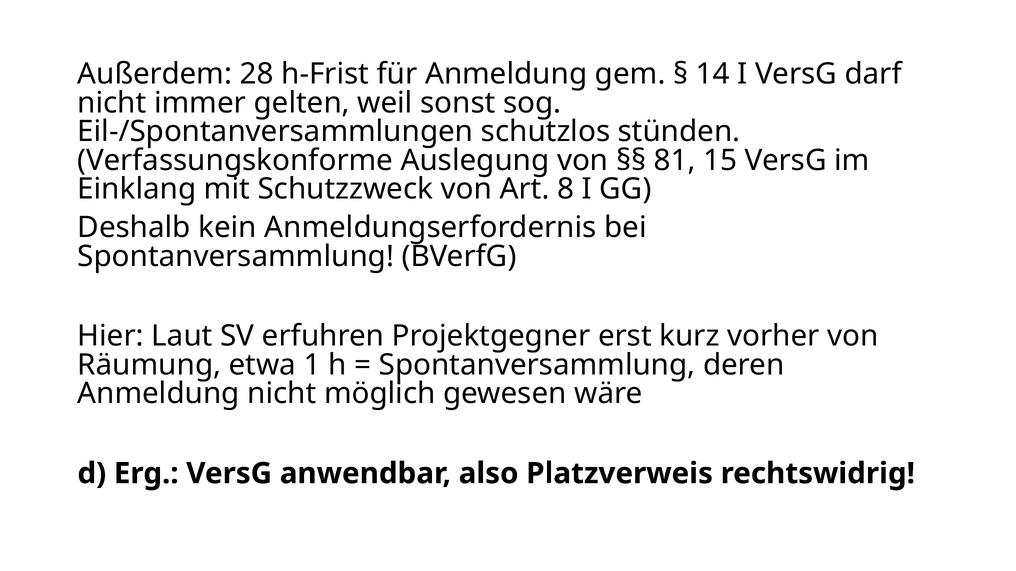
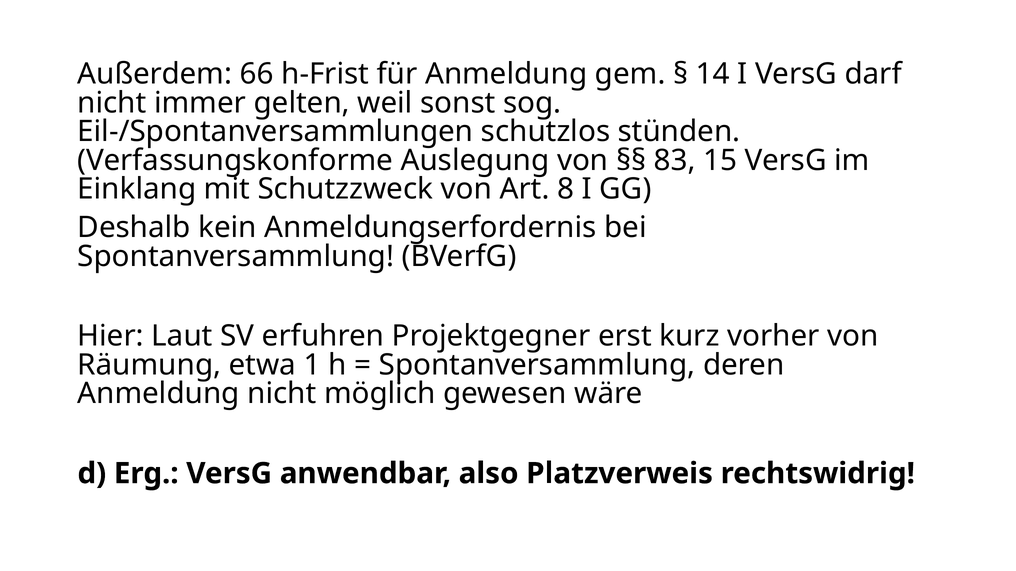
28: 28 -> 66
81: 81 -> 83
